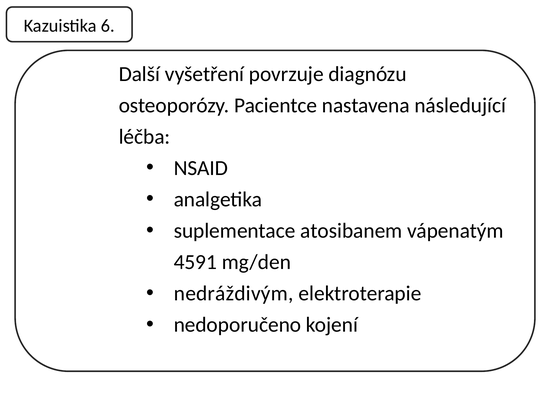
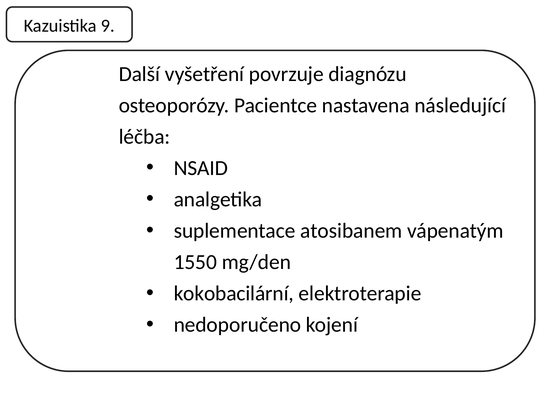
6: 6 -> 9
4591: 4591 -> 1550
nedráždivým: nedráždivým -> kokobacilární
